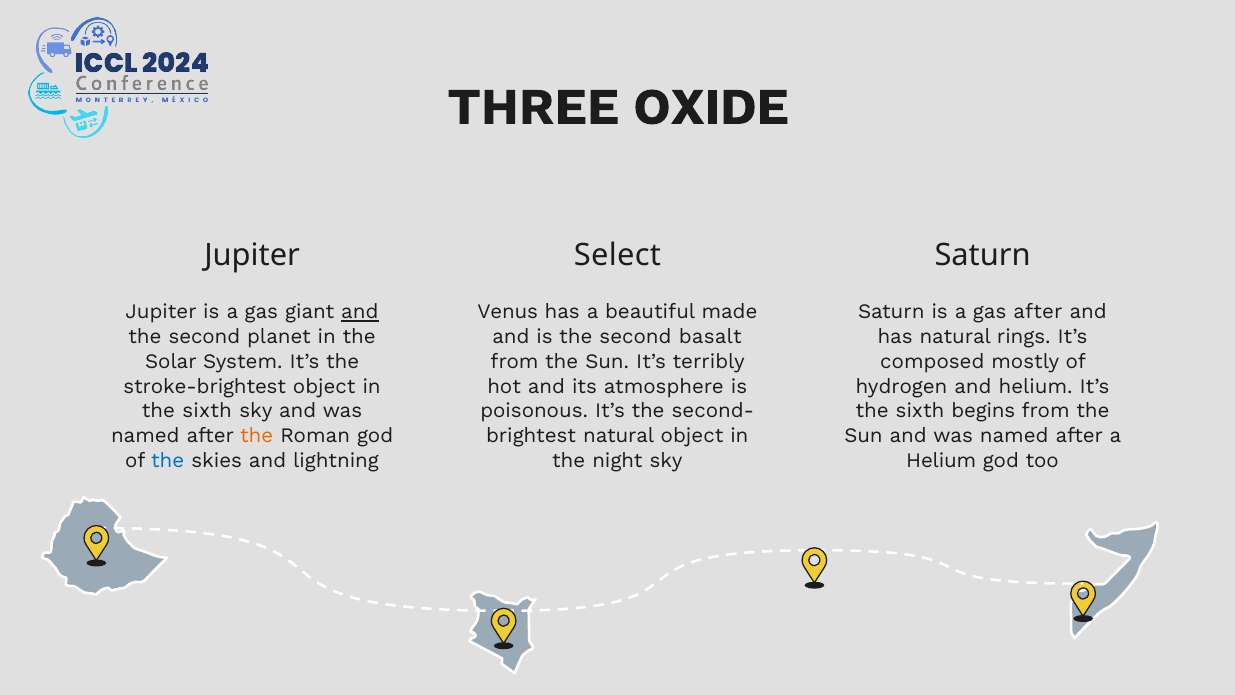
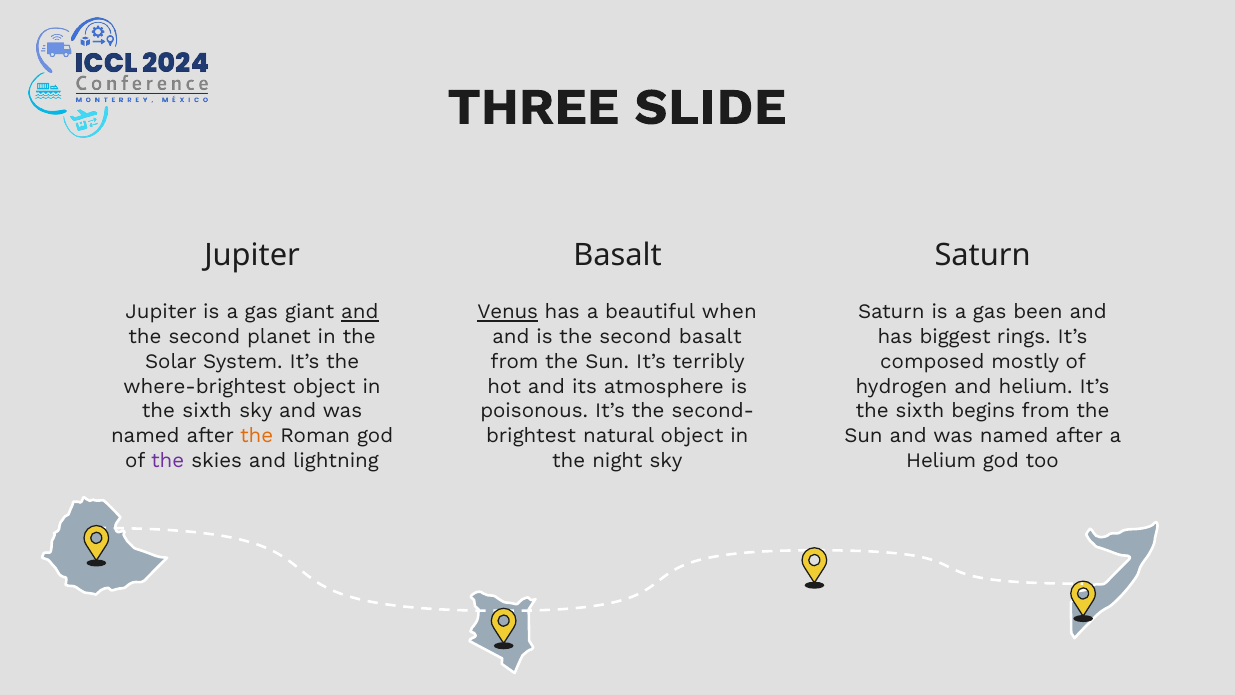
OXIDE: OXIDE -> SLIDE
Jupiter Select: Select -> Basalt
Venus underline: none -> present
made: made -> when
gas after: after -> been
has natural: natural -> biggest
stroke-brightest: stroke-brightest -> where-brightest
the at (168, 460) colour: blue -> purple
